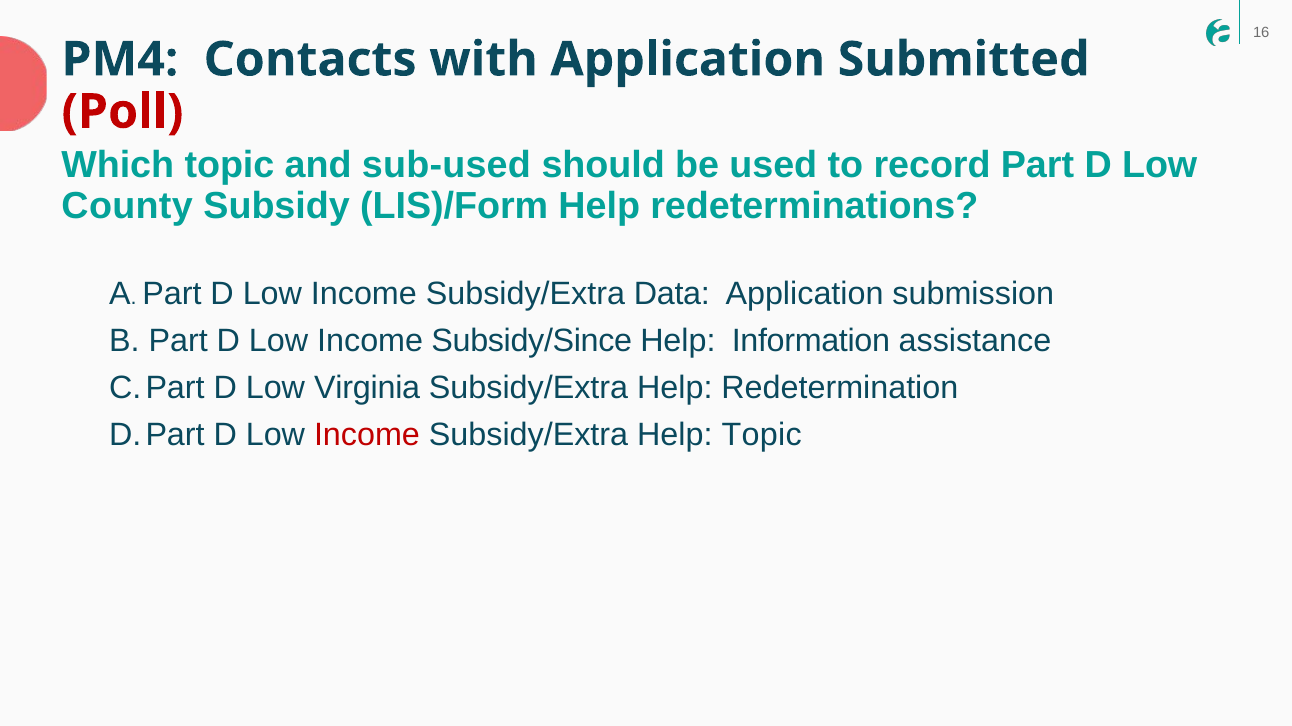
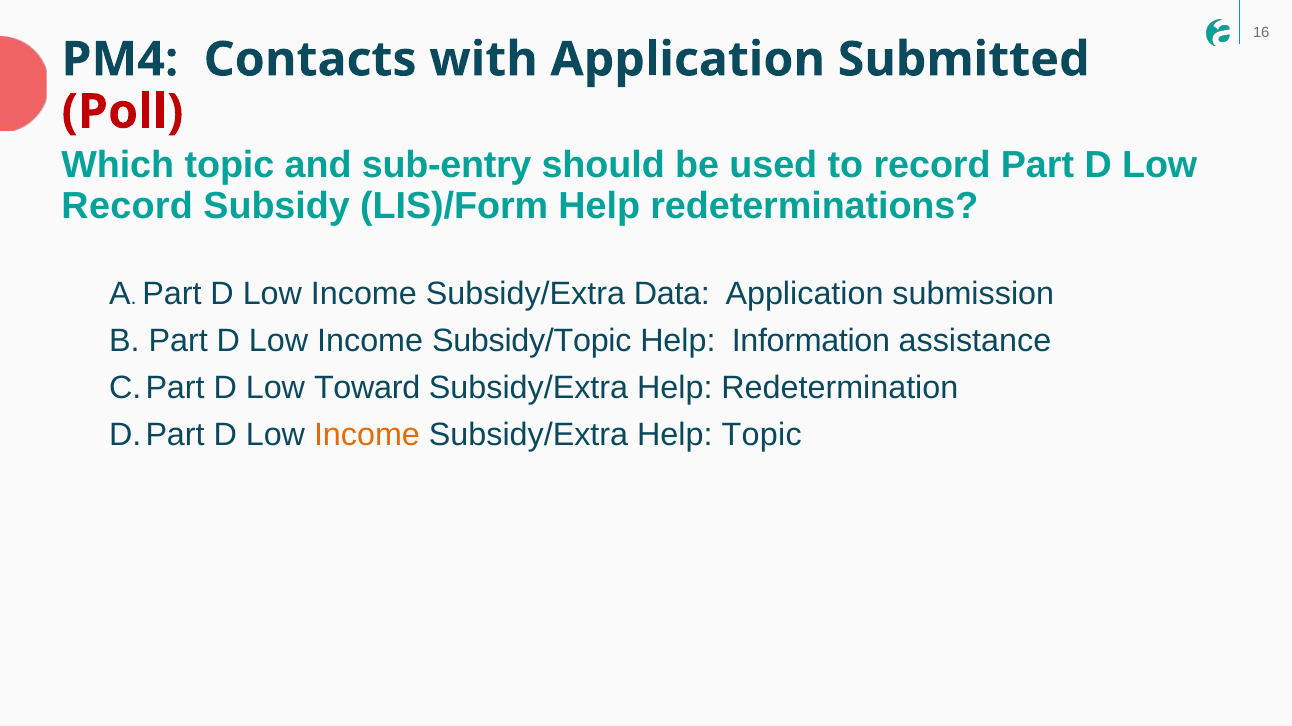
sub-used: sub-used -> sub-entry
County at (127, 206): County -> Record
Subsidy/Since: Subsidy/Since -> Subsidy/Topic
Virginia: Virginia -> Toward
Income at (367, 435) colour: red -> orange
